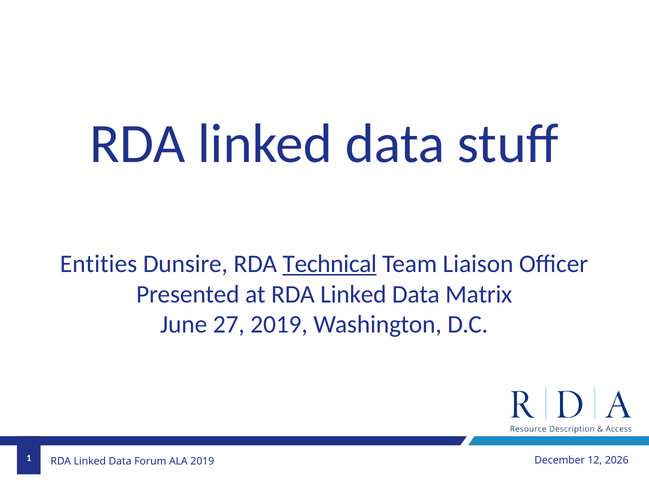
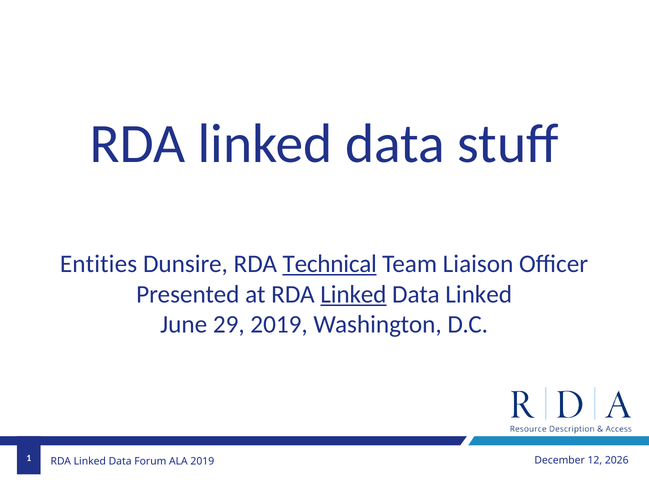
Linked at (353, 294) underline: none -> present
Data Matrix: Matrix -> Linked
27: 27 -> 29
